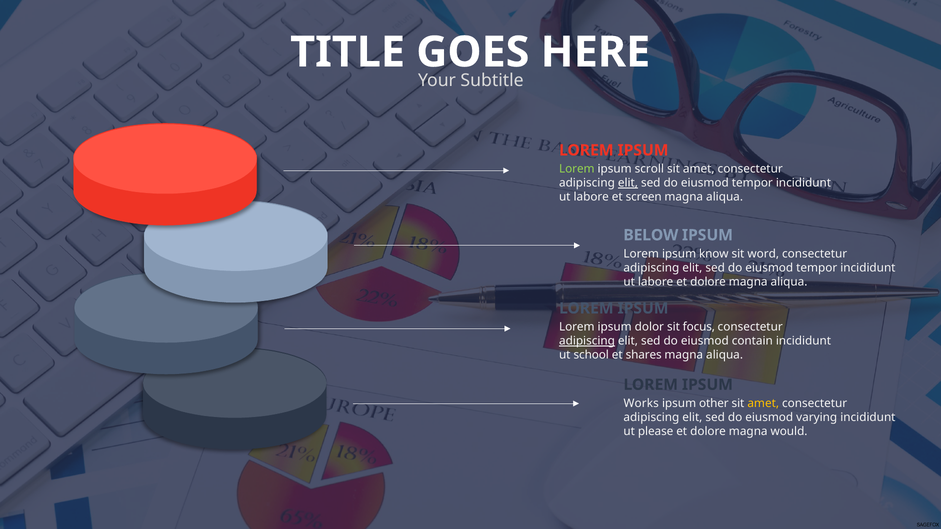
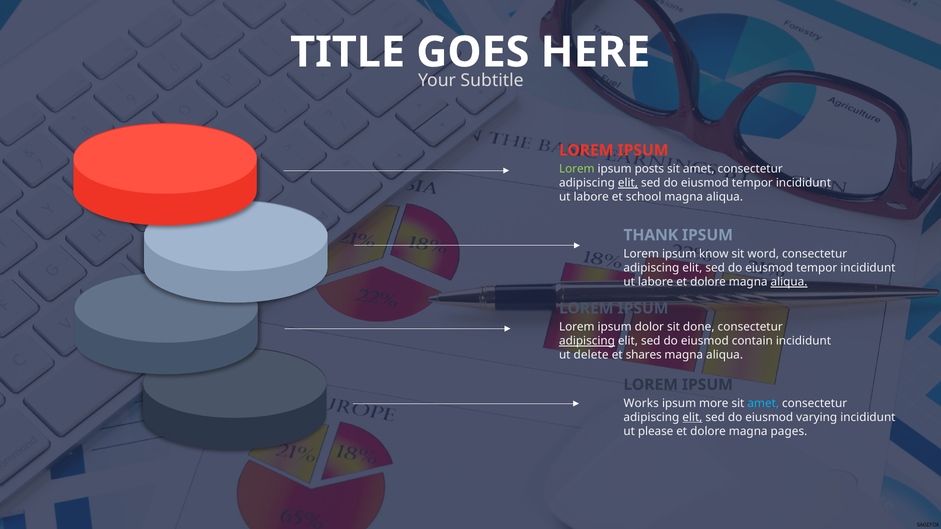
scroll: scroll -> posts
screen: screen -> school
BELOW: BELOW -> THANK
aliqua at (789, 282) underline: none -> present
focus: focus -> done
school: school -> delete
other: other -> more
amet at (763, 403) colour: yellow -> light blue
elit at (692, 418) underline: none -> present
would: would -> pages
